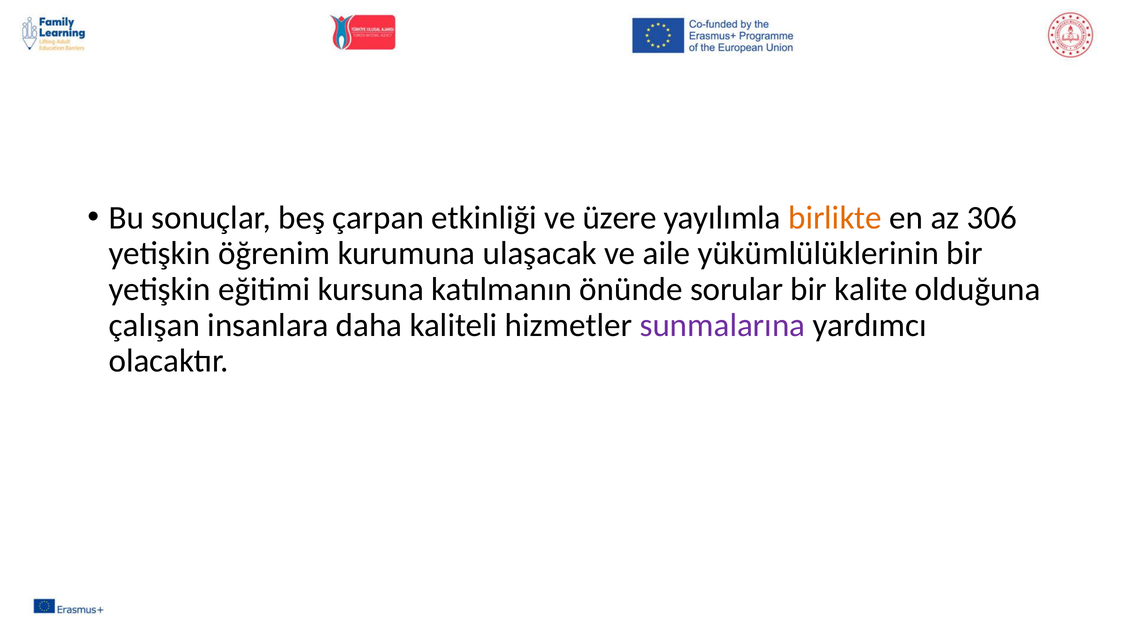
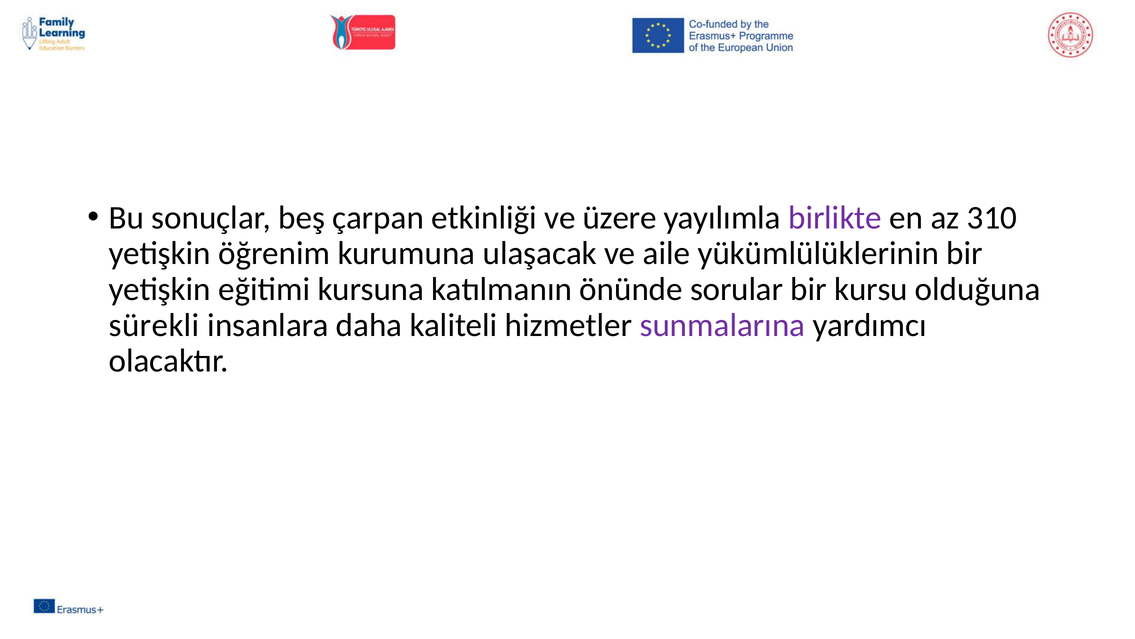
birlikte colour: orange -> purple
306: 306 -> 310
kalite: kalite -> kursu
çalışan: çalışan -> sürekli
